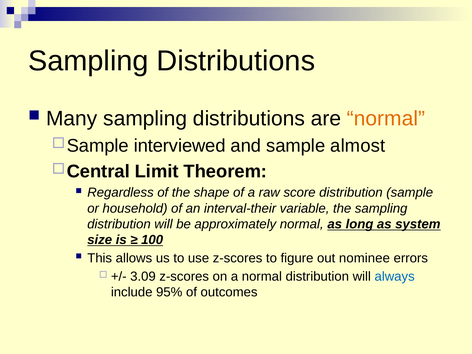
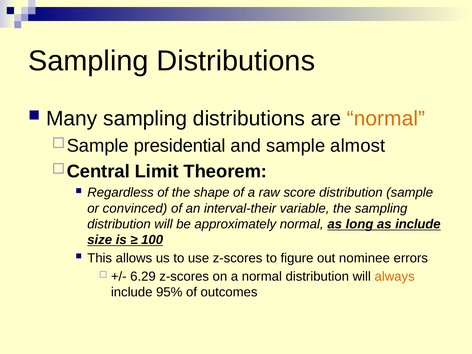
interviewed: interviewed -> presidential
household: household -> convinced
as system: system -> include
3.09: 3.09 -> 6.29
always colour: blue -> orange
